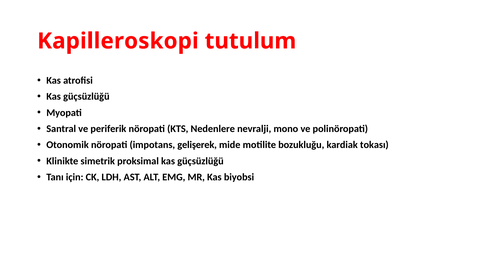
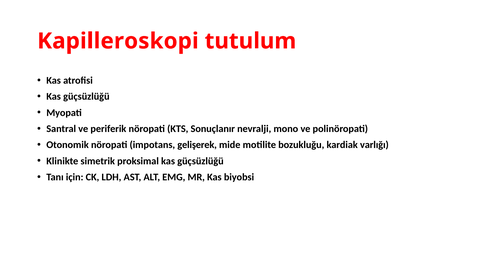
Nedenlere: Nedenlere -> Sonuçlanır
tokası: tokası -> varlığı
